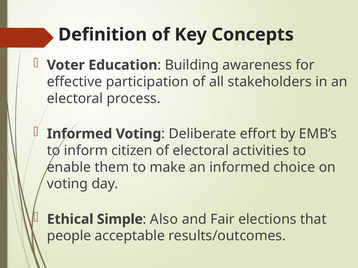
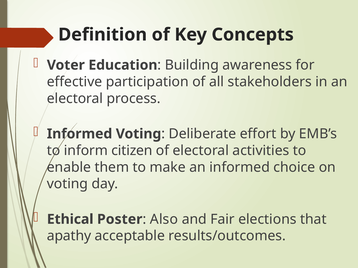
Simple: Simple -> Poster
people: people -> apathy
